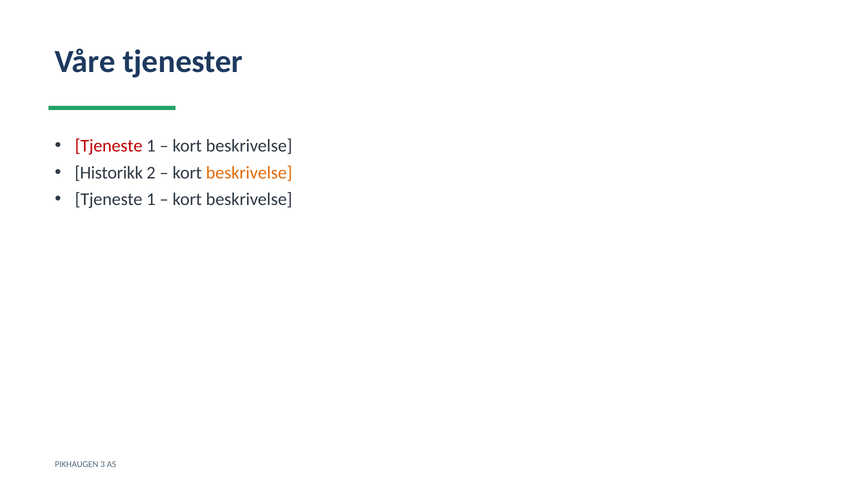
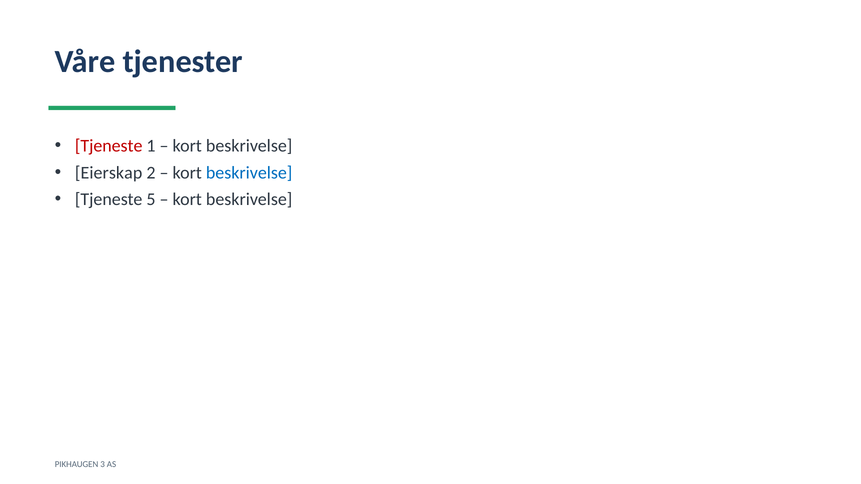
Historikk: Historikk -> Eierskap
beskrivelse at (249, 173) colour: orange -> blue
1 at (151, 200): 1 -> 5
